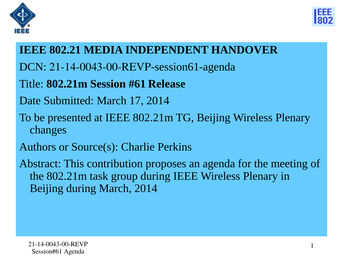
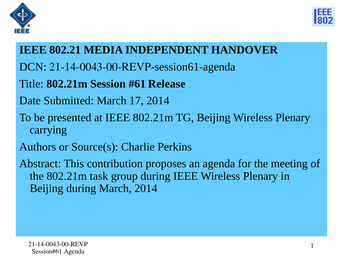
changes: changes -> carrying
